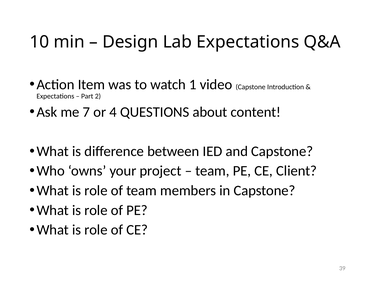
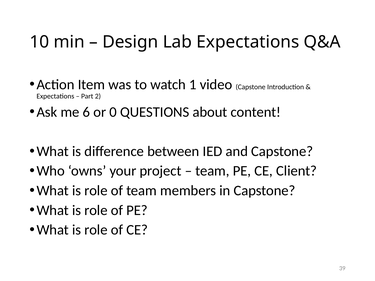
7: 7 -> 6
4: 4 -> 0
